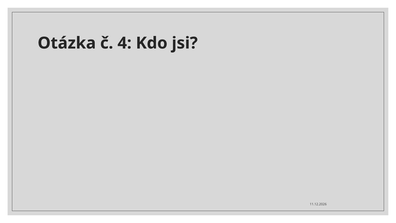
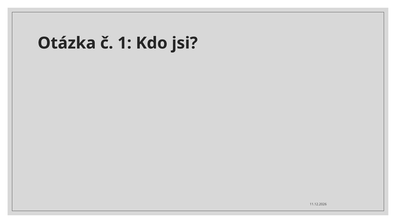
4: 4 -> 1
